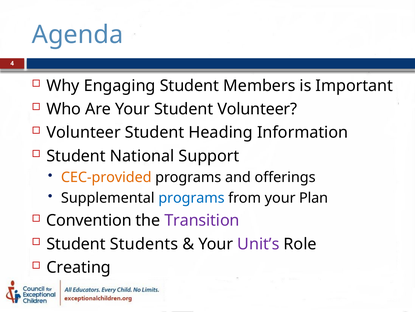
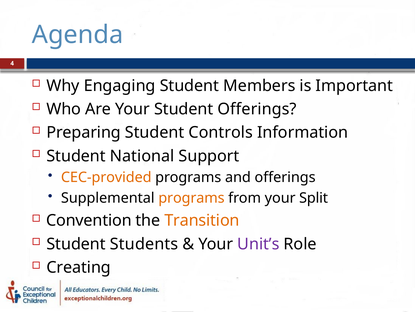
Student Volunteer: Volunteer -> Offerings
Volunteer at (84, 132): Volunteer -> Preparing
Heading: Heading -> Controls
programs at (191, 198) colour: blue -> orange
Plan: Plan -> Split
Transition colour: purple -> orange
